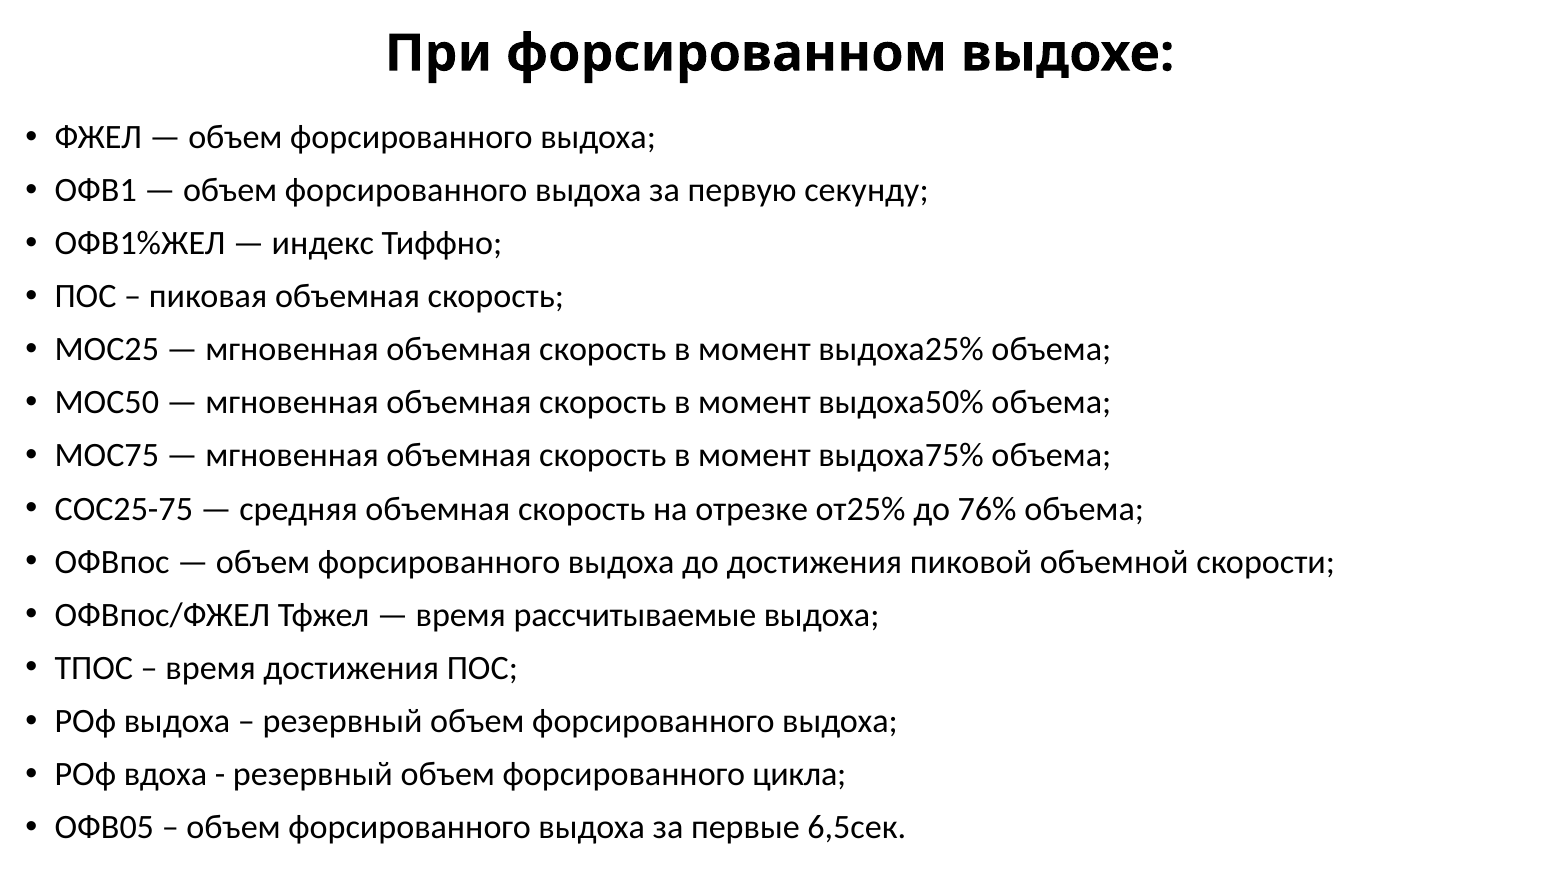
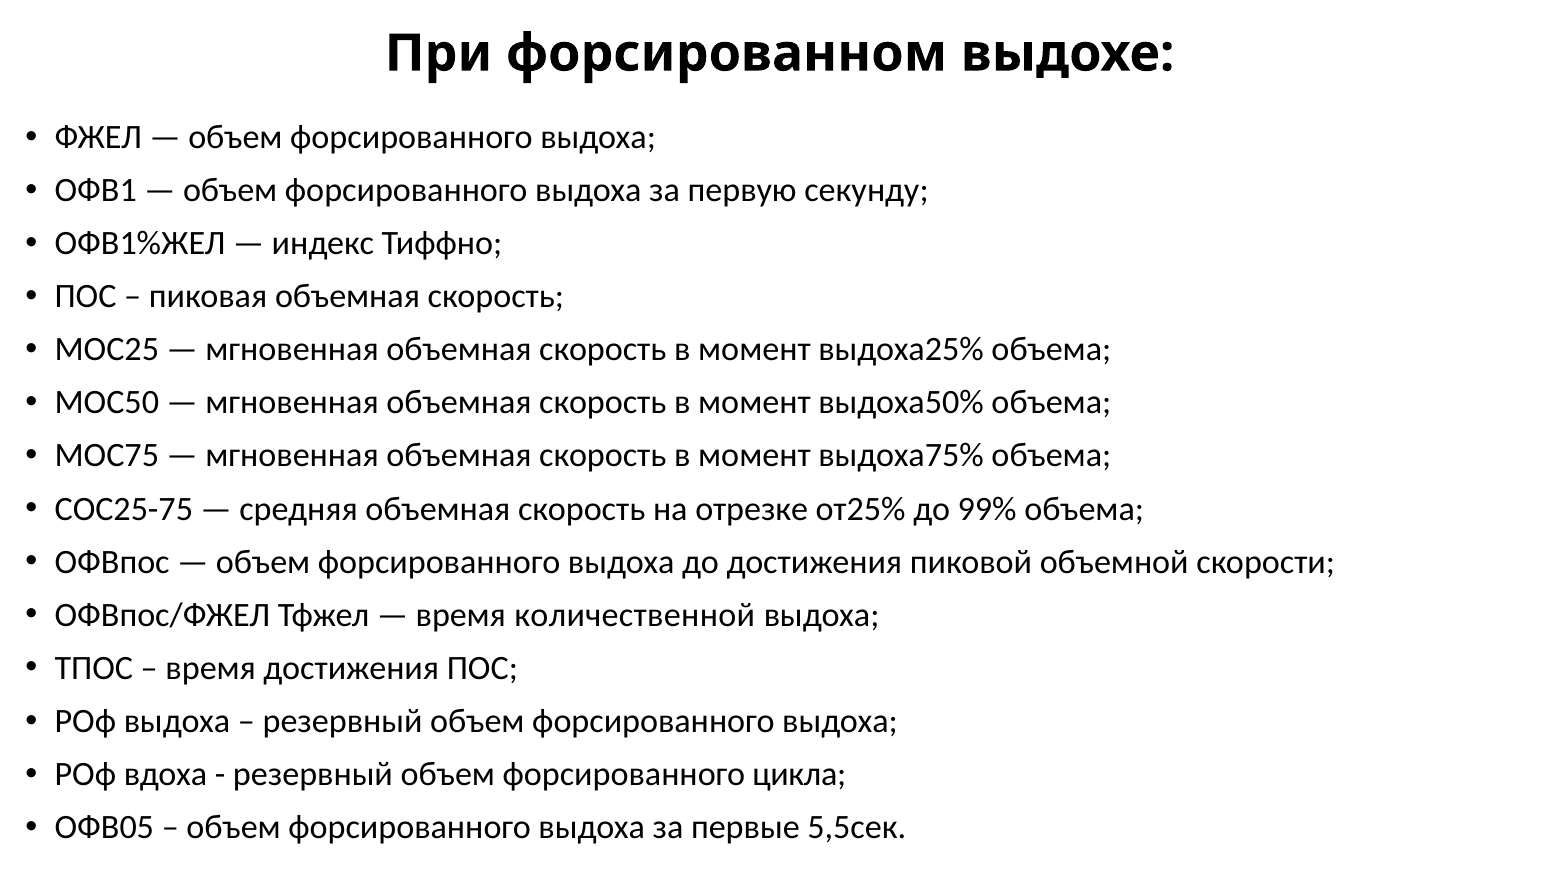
76%: 76% -> 99%
рассчитываемые: рассчитываемые -> количественной
6,5сек: 6,5сек -> 5,5сек
